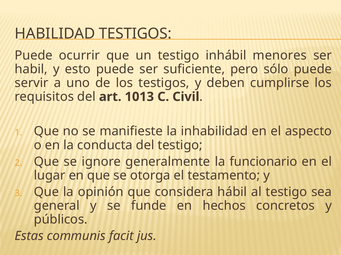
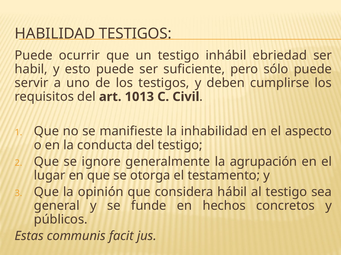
menores: menores -> ebriedad
funcionario: funcionario -> agrupación
